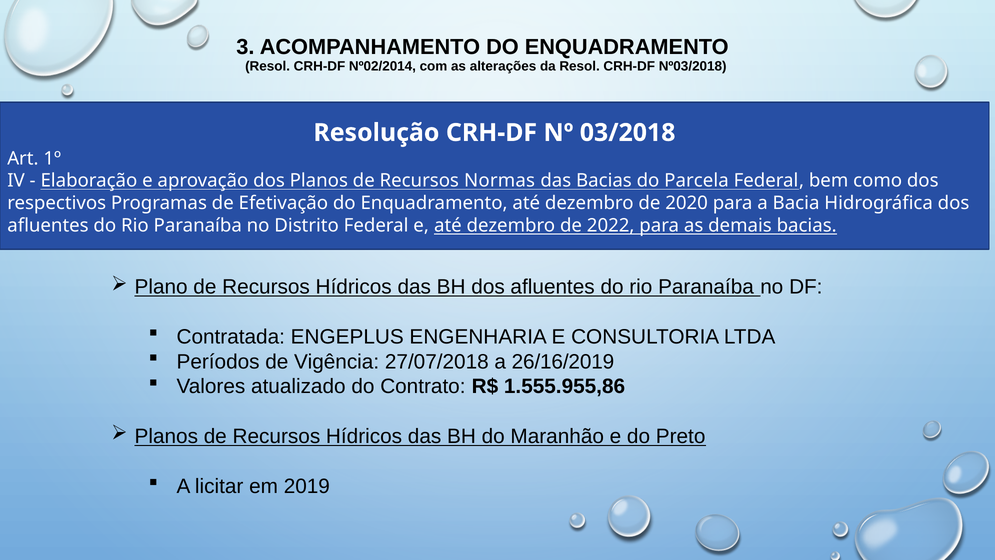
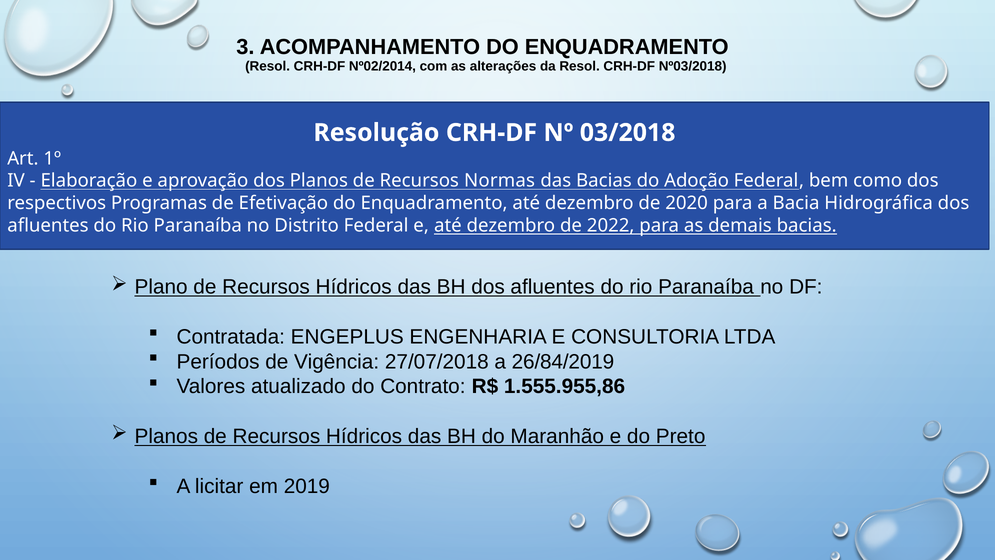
Parcela: Parcela -> Adoção
26/16/2019: 26/16/2019 -> 26/84/2019
